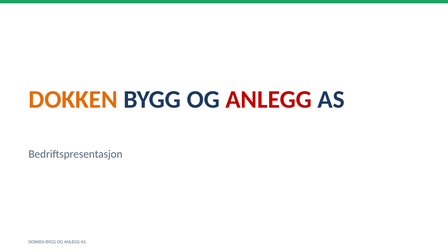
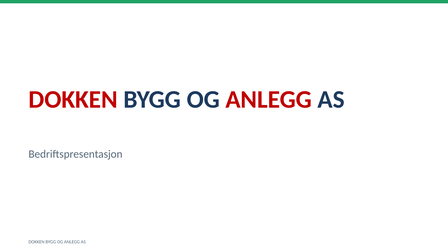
DOKKEN at (73, 99) colour: orange -> red
